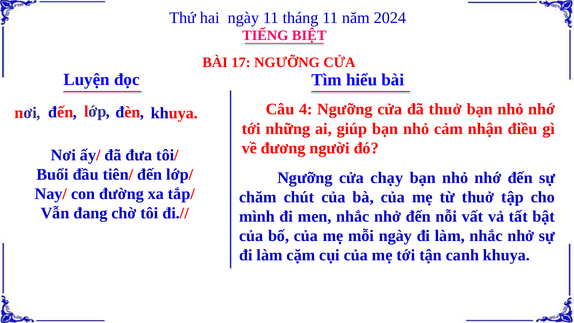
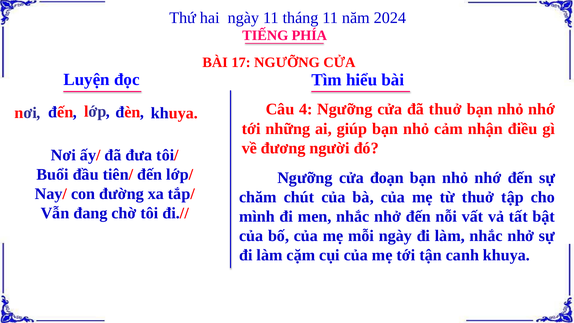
BIỆT: BIỆT -> PHÍA
chạy: chạy -> đoạn
